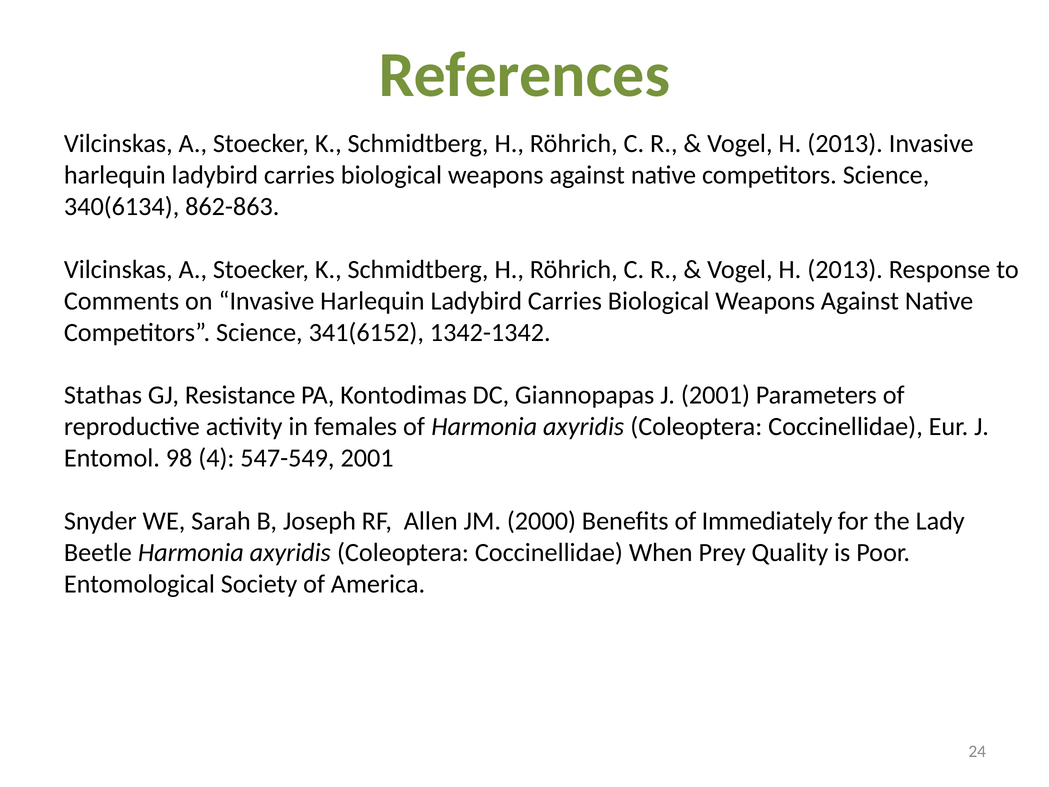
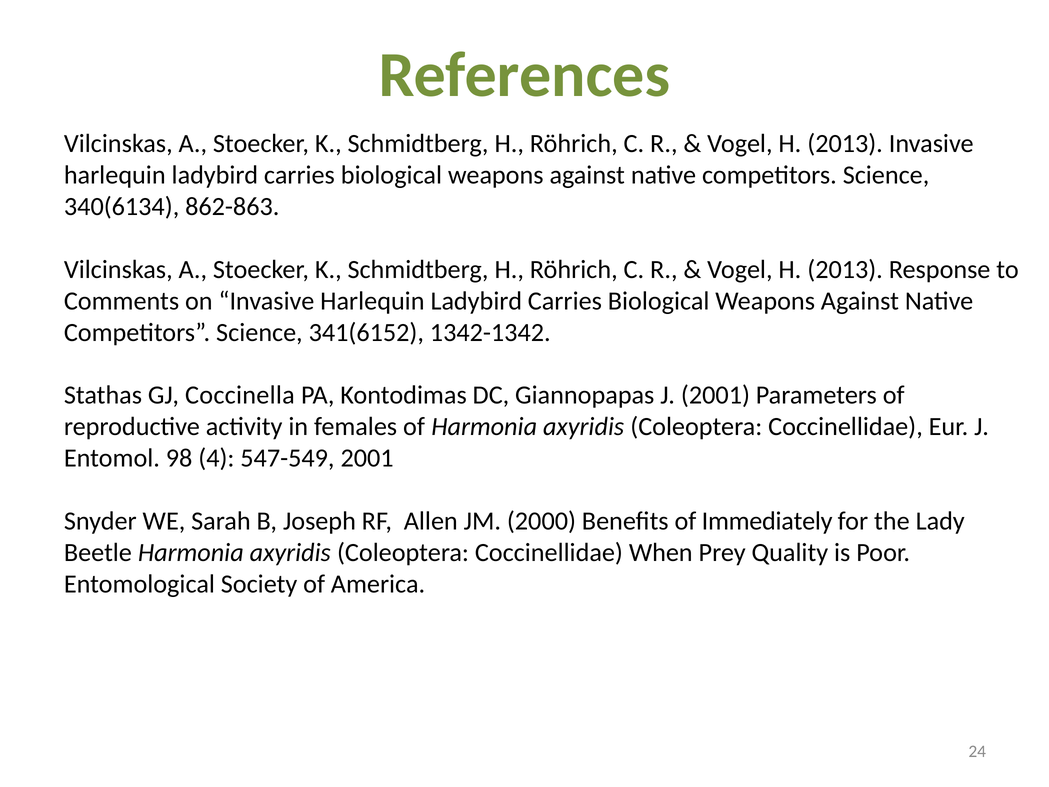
Resistance: Resistance -> Coccinella
